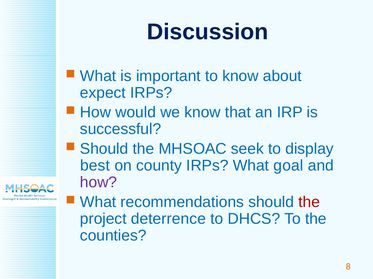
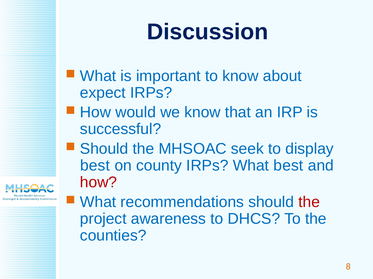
What goal: goal -> best
how at (99, 183) colour: purple -> red
deterrence: deterrence -> awareness
